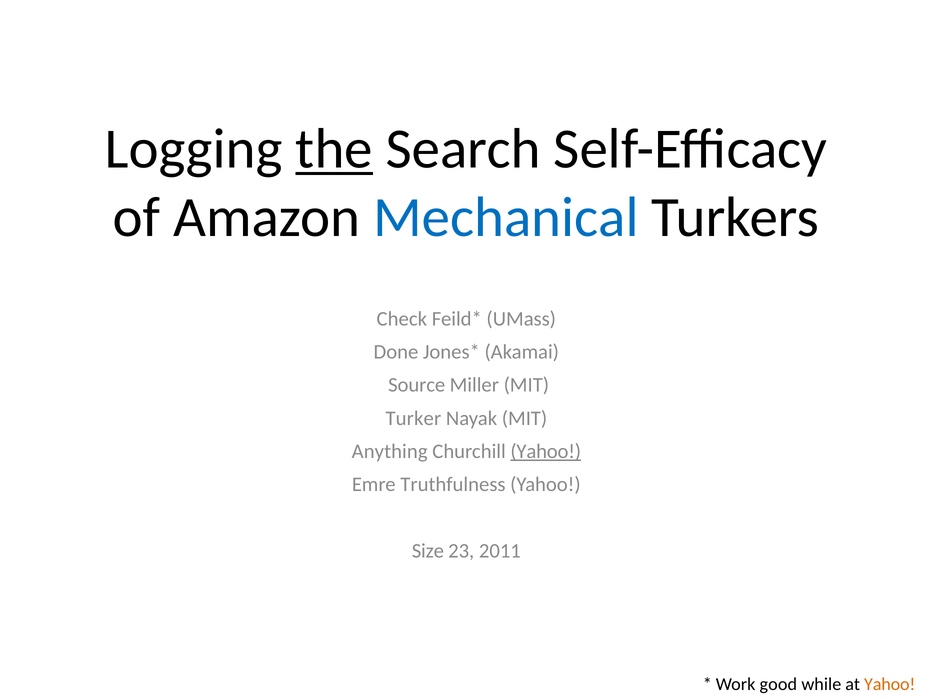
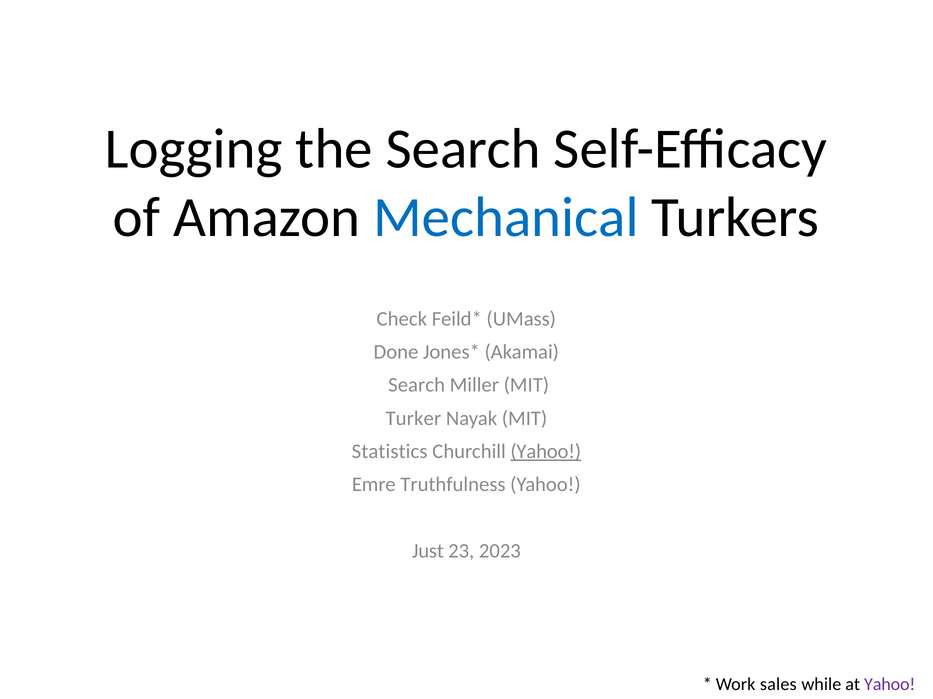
the underline: present -> none
Source at (417, 386): Source -> Search
Anything: Anything -> Statistics
Size: Size -> Just
2011: 2011 -> 2023
good: good -> sales
Yahoo at (890, 685) colour: orange -> purple
